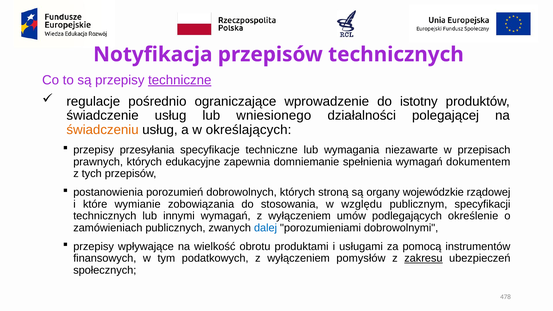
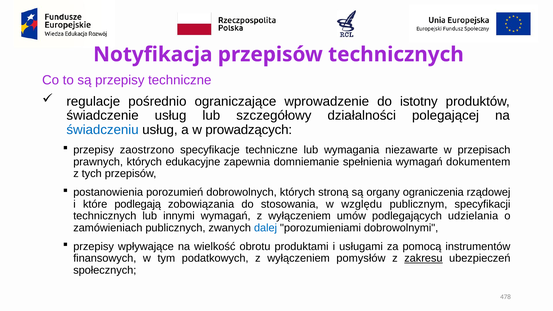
techniczne at (180, 80) underline: present -> none
wniesionego: wniesionego -> szczegółowy
świadczeniu colour: orange -> blue
określających: określających -> prowadzących
przesyłania: przesyłania -> zaostrzono
wojewódzkie: wojewódzkie -> ograniczenia
wymianie: wymianie -> podlegają
określenie: określenie -> udzielania
